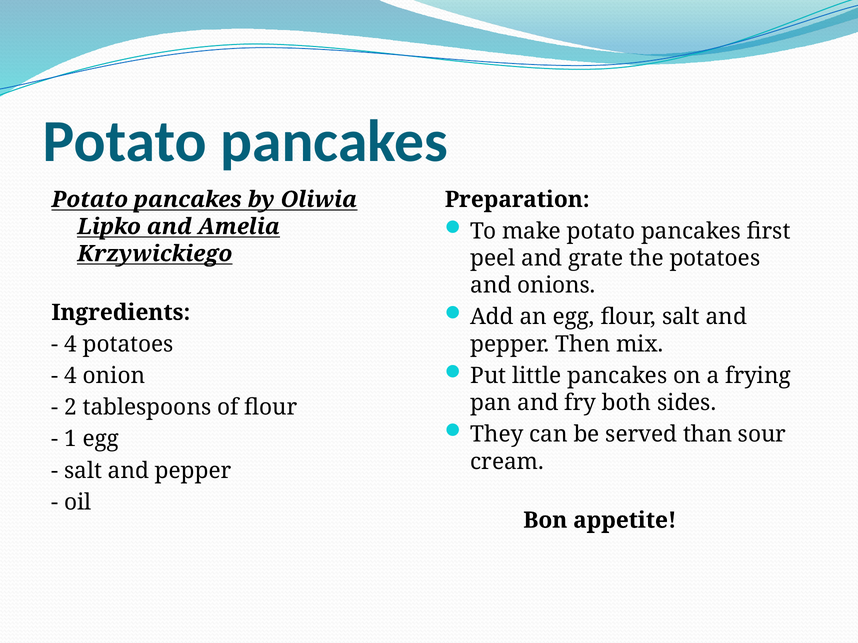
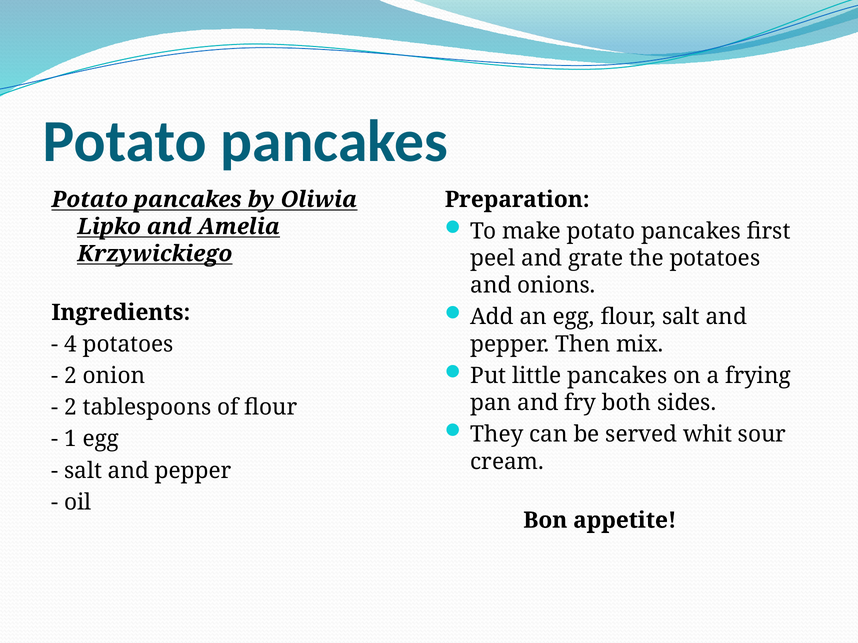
4 at (71, 376): 4 -> 2
than: than -> whit
